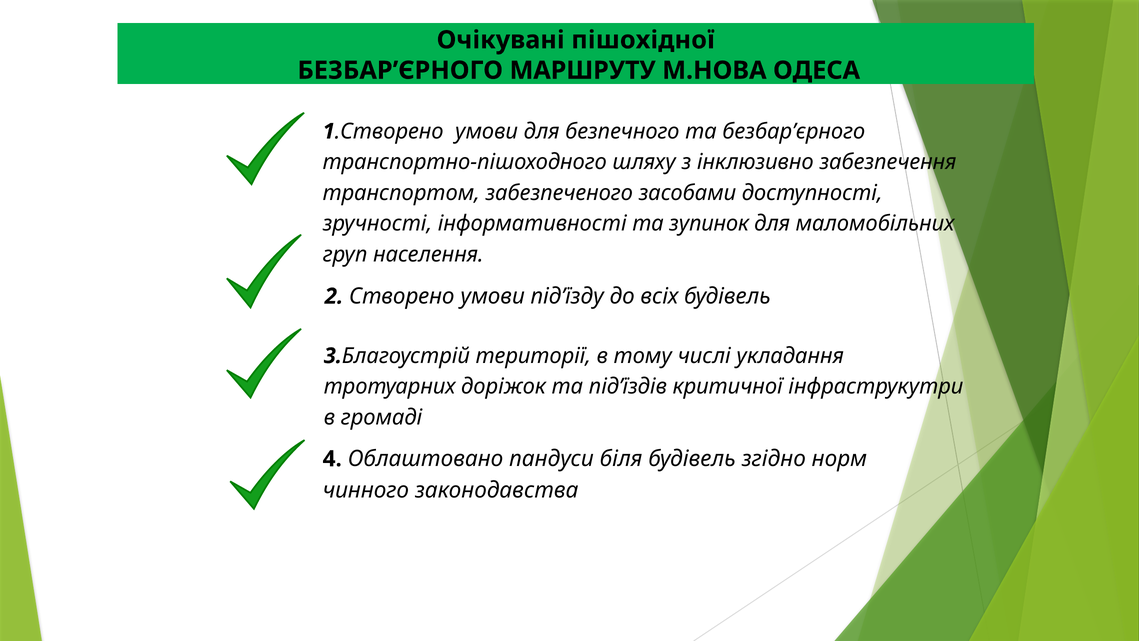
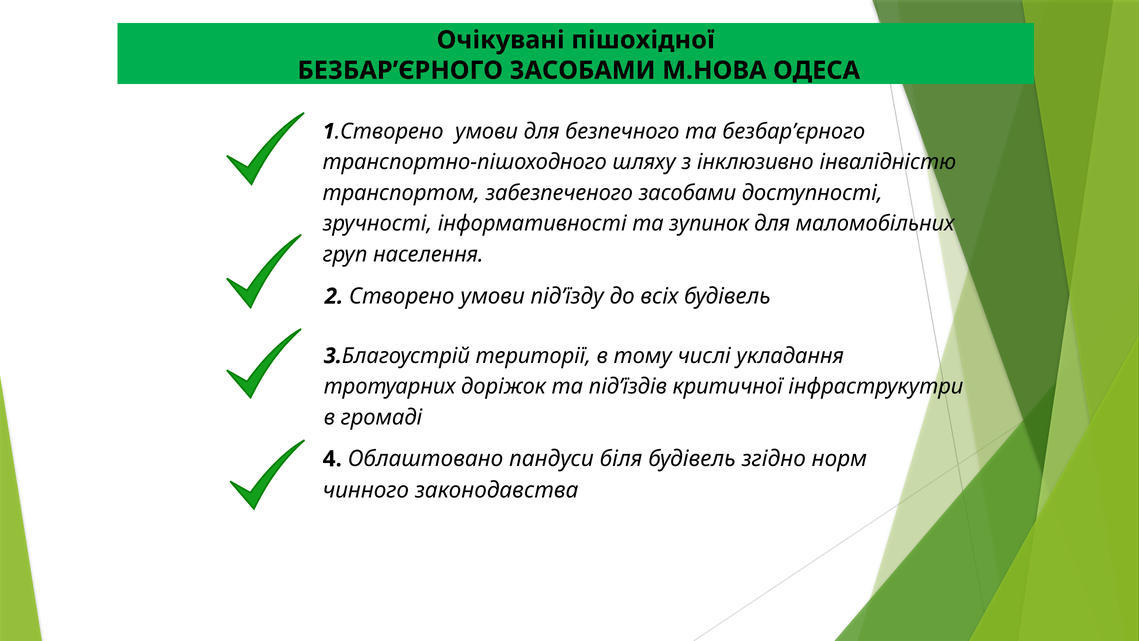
БЕЗБАР’ЄРНОГО МАРШРУТУ: МАРШРУТУ -> ЗАСОБАМИ
забезпечення: забезпечення -> інвалідністю
